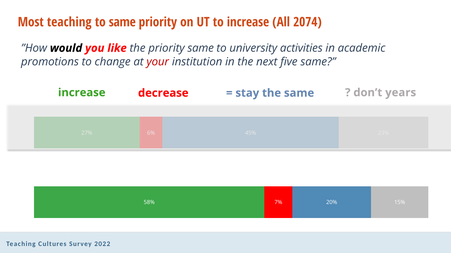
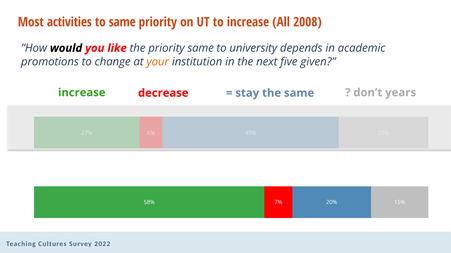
Most teaching: teaching -> activities
2074: 2074 -> 2008
activities: activities -> depends
your colour: red -> orange
five same: same -> given
